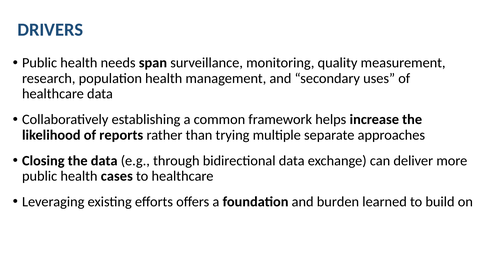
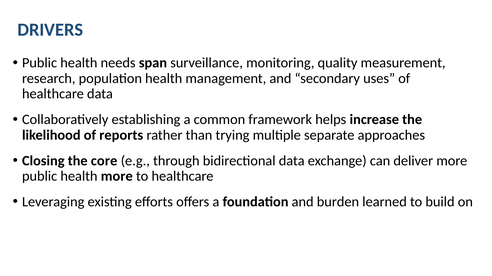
the data: data -> core
health cases: cases -> more
